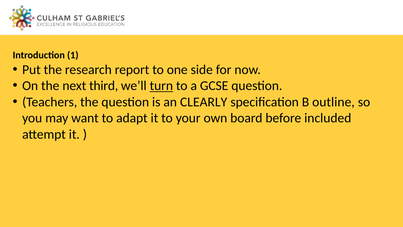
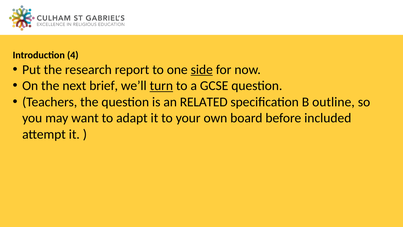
1: 1 -> 4
side underline: none -> present
third: third -> brief
CLEARLY: CLEARLY -> RELATED
